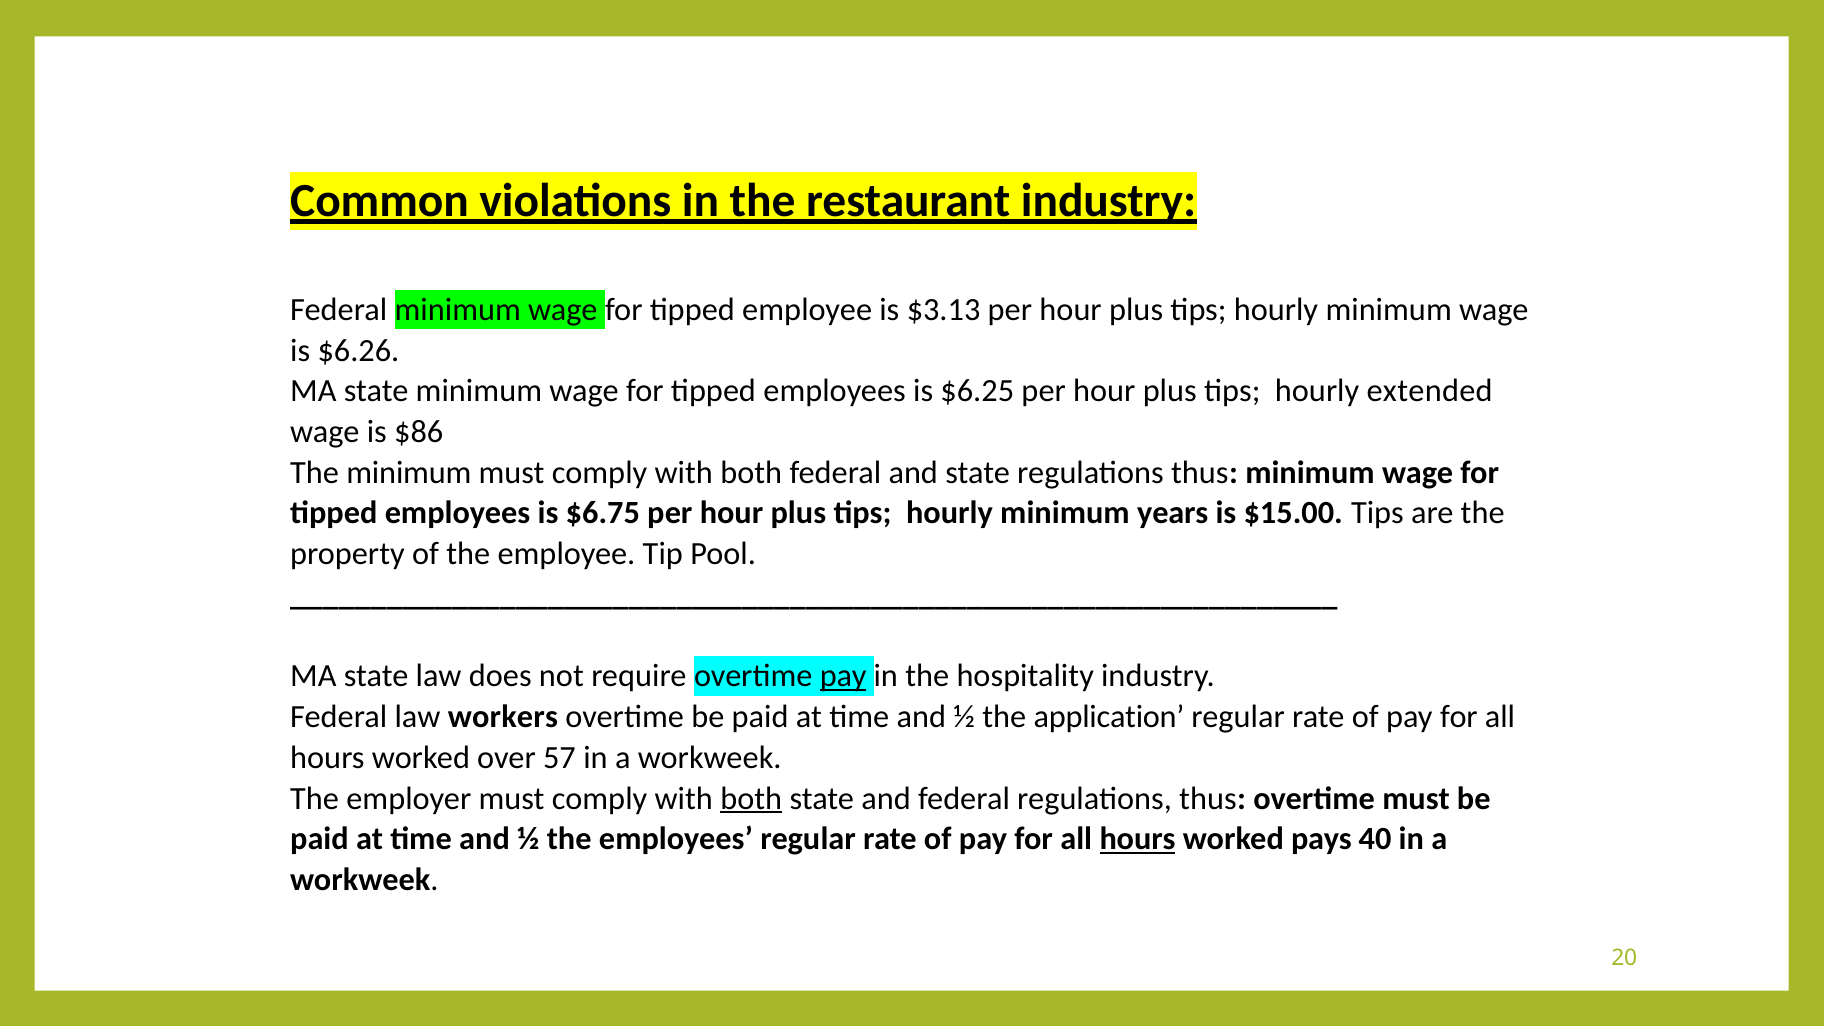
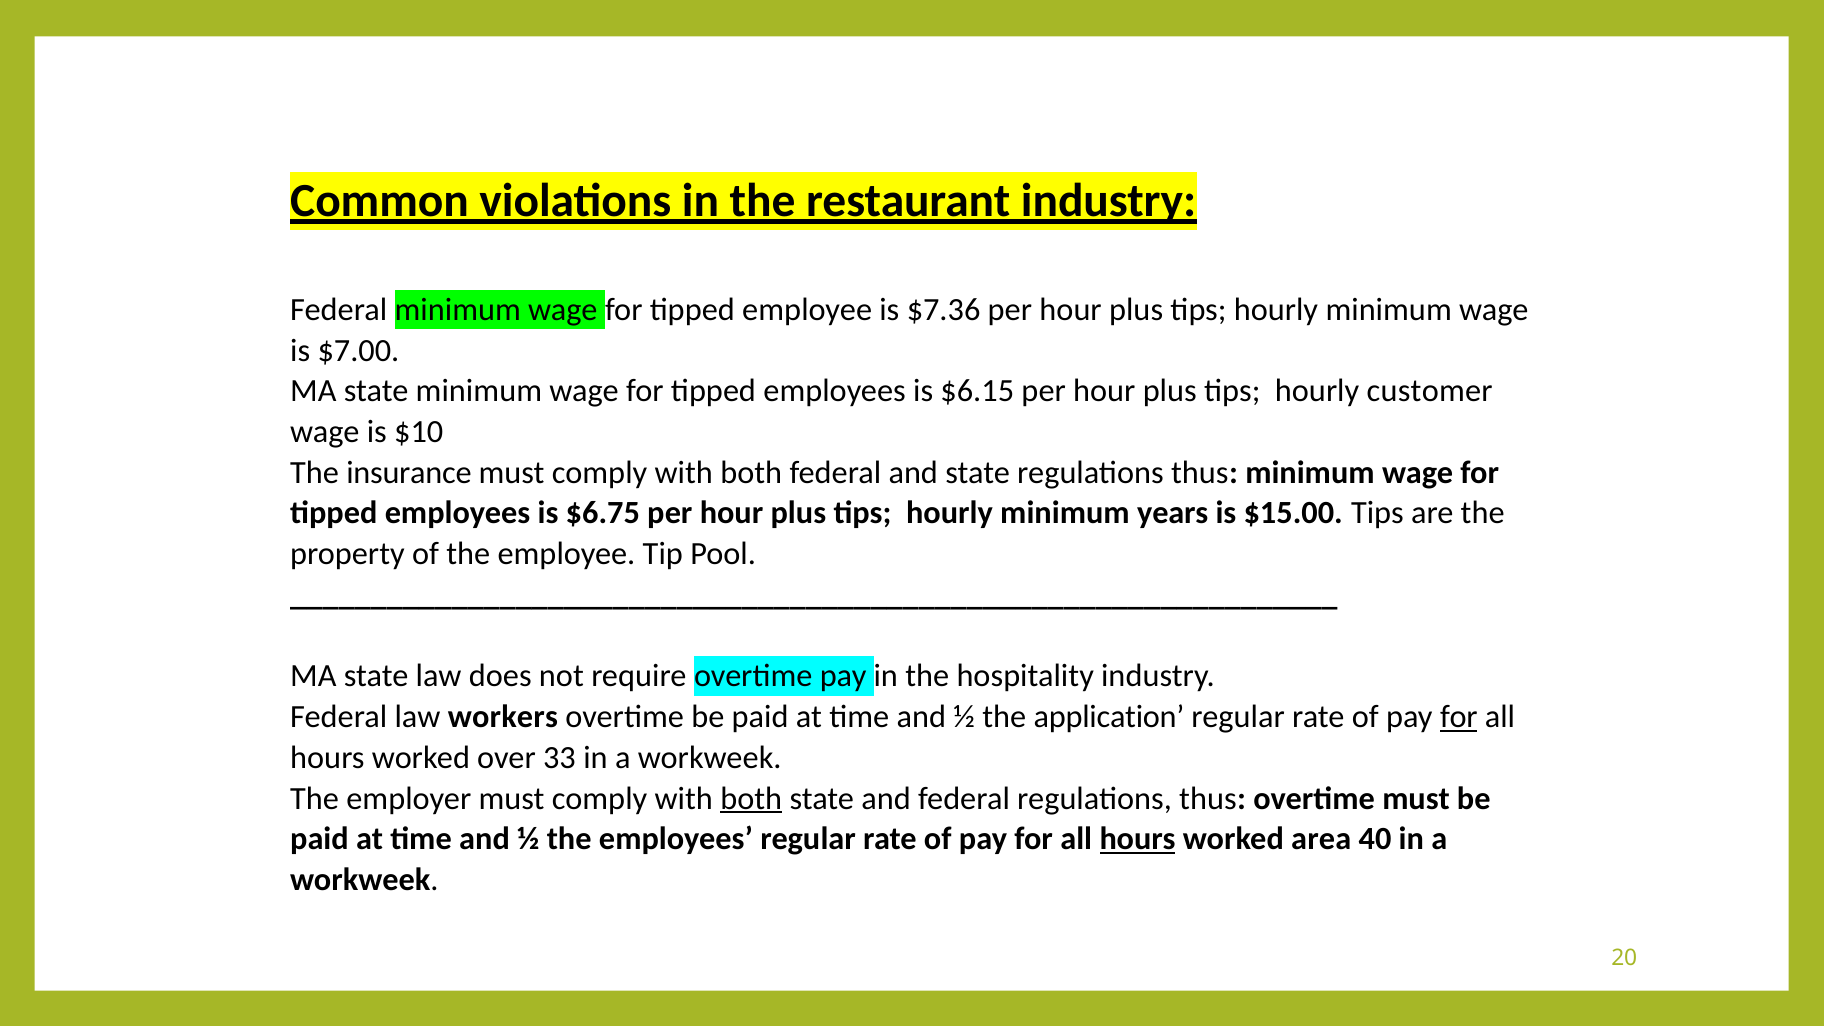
$3.13: $3.13 -> $7.36
$6.26: $6.26 -> $7.00
$6.25: $6.25 -> $6.15
extended: extended -> customer
$86: $86 -> $10
The minimum: minimum -> insurance
pay at (843, 676) underline: present -> none
for at (1459, 717) underline: none -> present
57: 57 -> 33
pays: pays -> area
